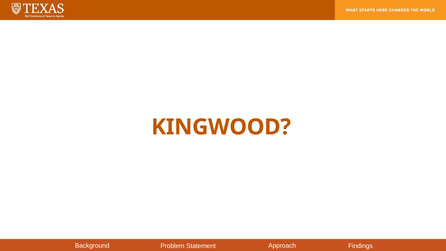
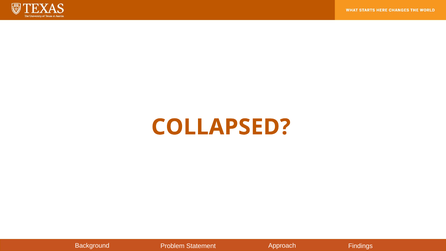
KINGWOOD: KINGWOOD -> COLLAPSED
